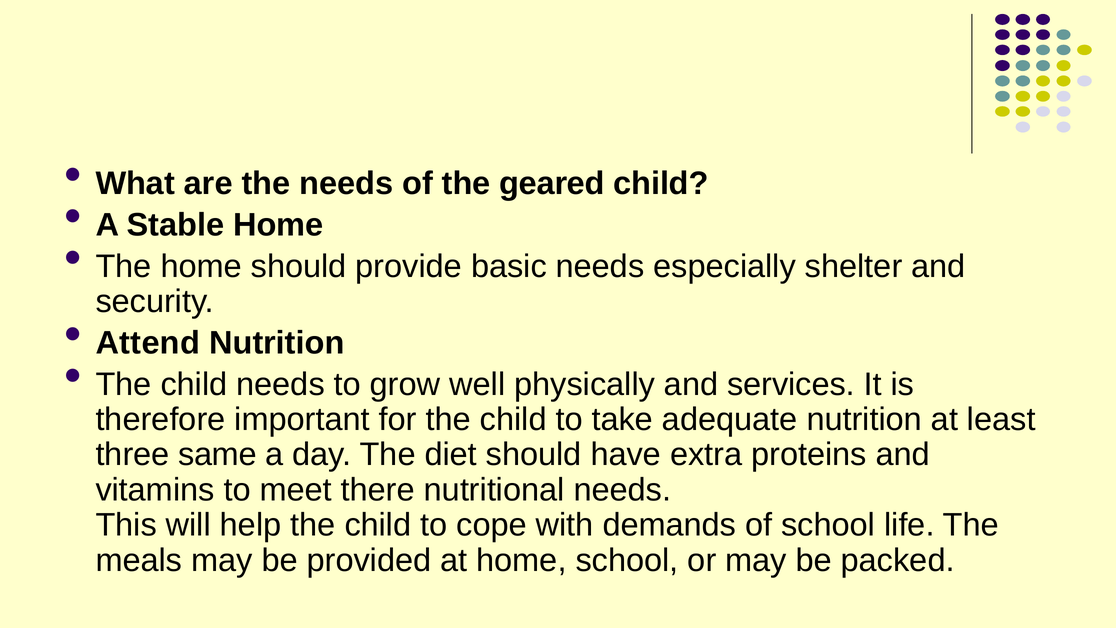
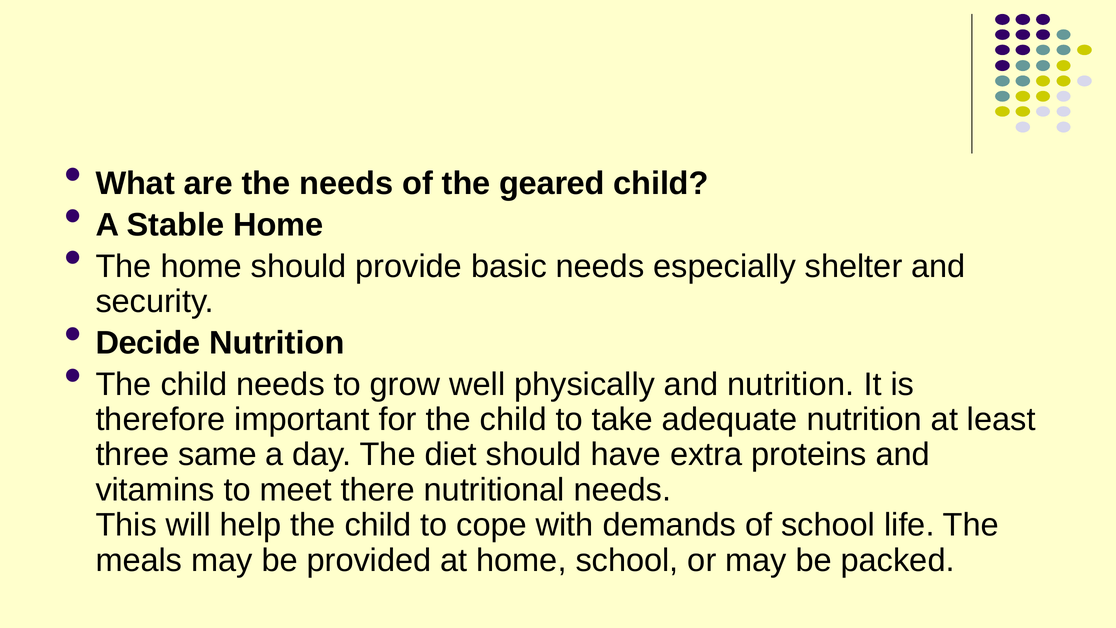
Attend: Attend -> Decide
and services: services -> nutrition
